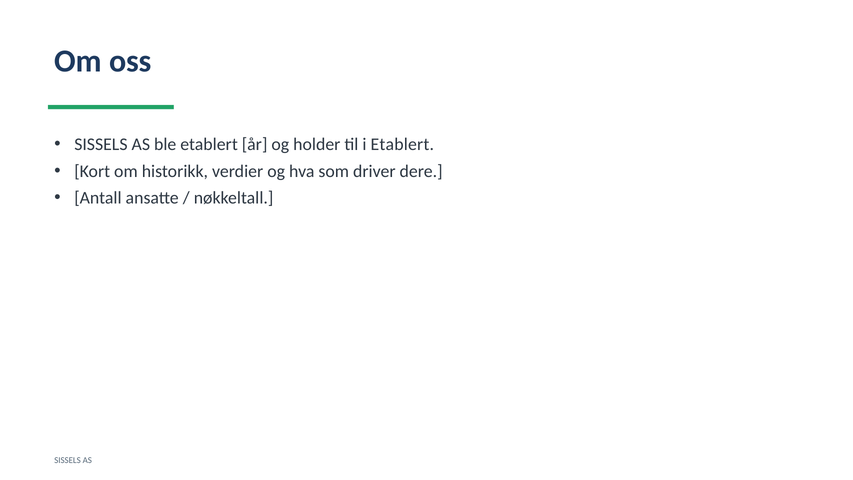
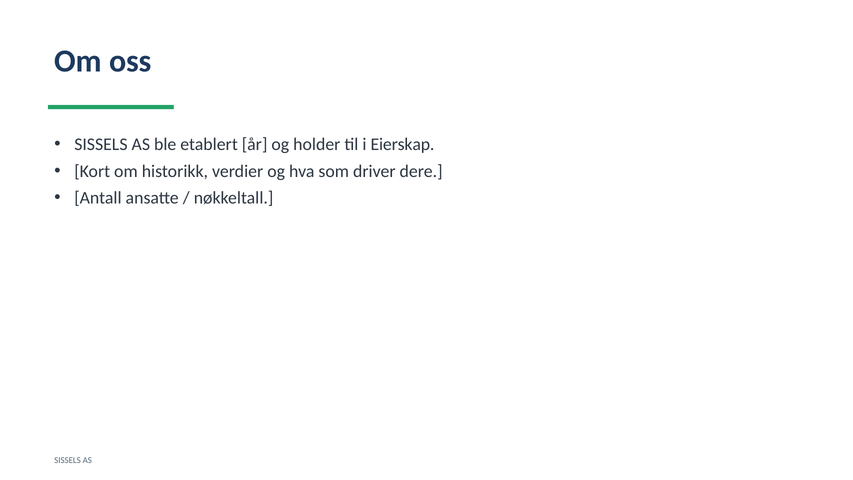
i Etablert: Etablert -> Eierskap
